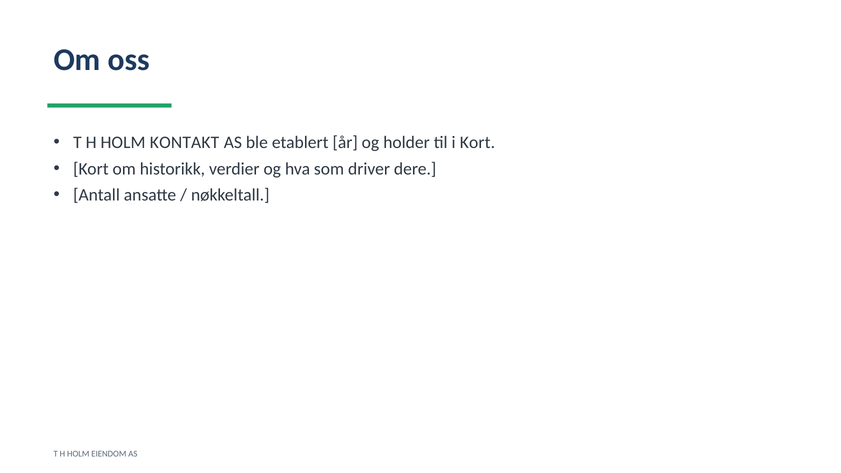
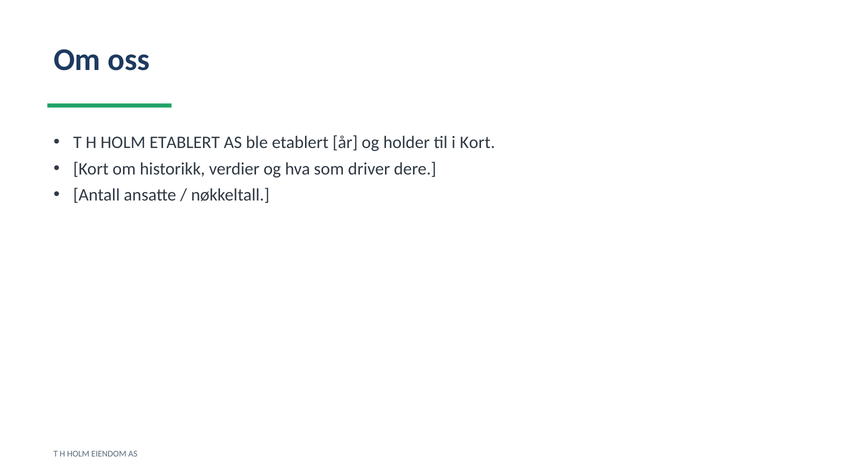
HOLM KONTAKT: KONTAKT -> ETABLERT
